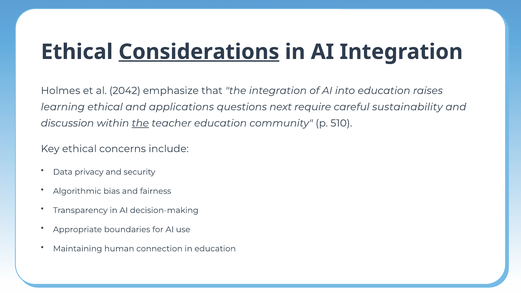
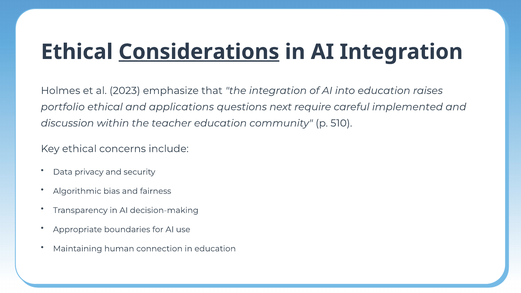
2042: 2042 -> 2023
learning: learning -> portfolio
sustainability: sustainability -> implemented
the at (140, 123) underline: present -> none
